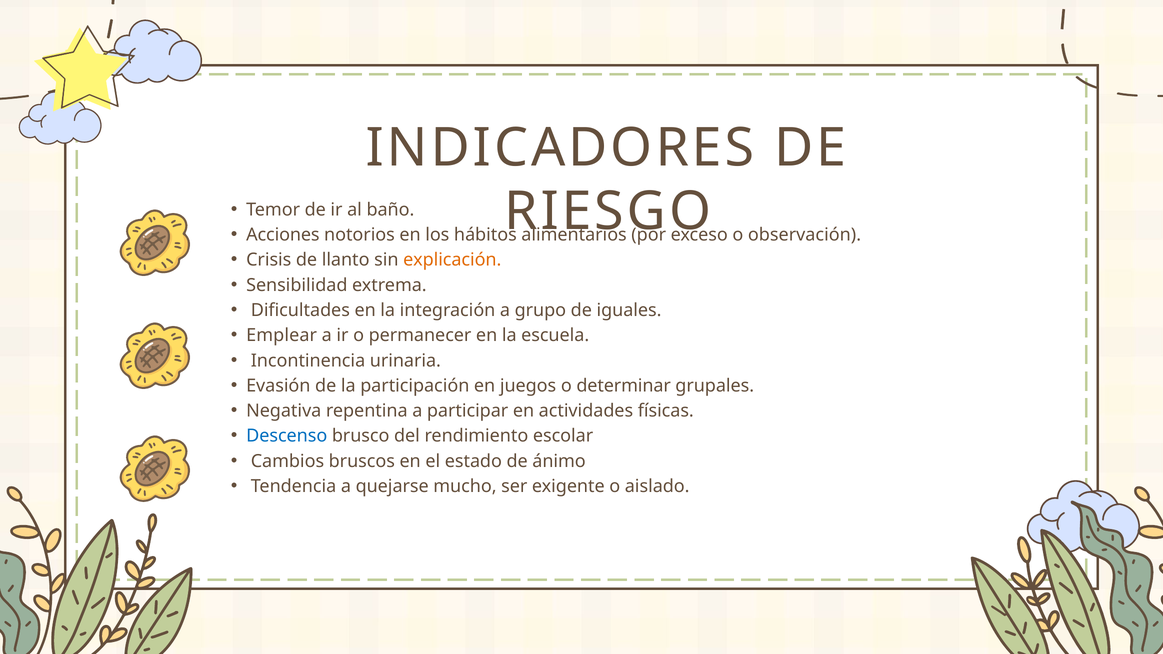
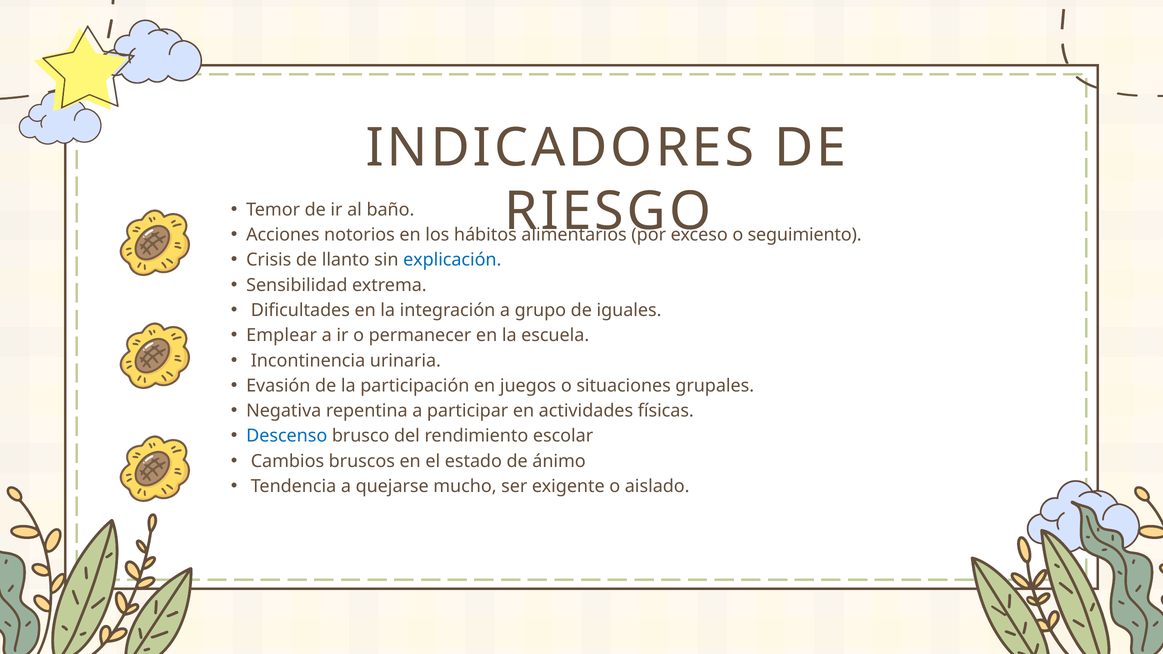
observación: observación -> seguimiento
explicación colour: orange -> blue
determinar: determinar -> situaciones
